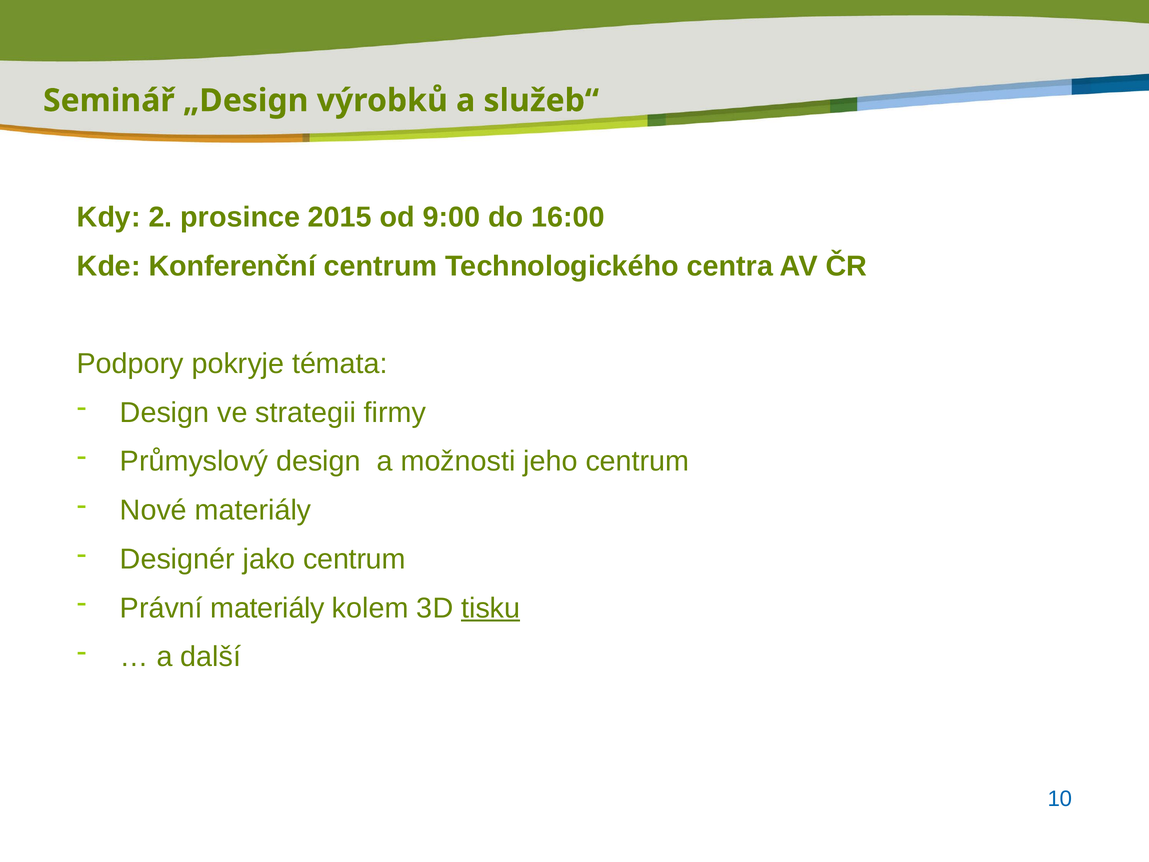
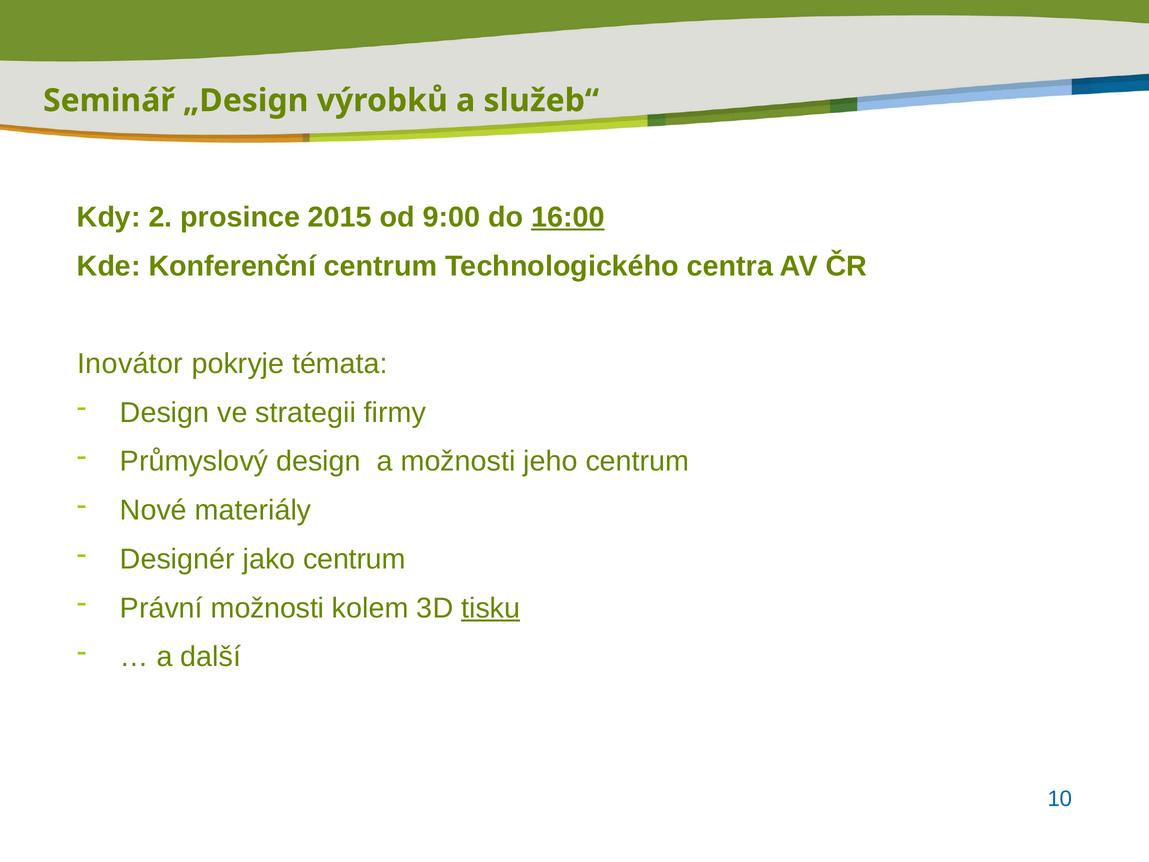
16:00 underline: none -> present
Podpory: Podpory -> Inovátor
Právní materiály: materiály -> možnosti
